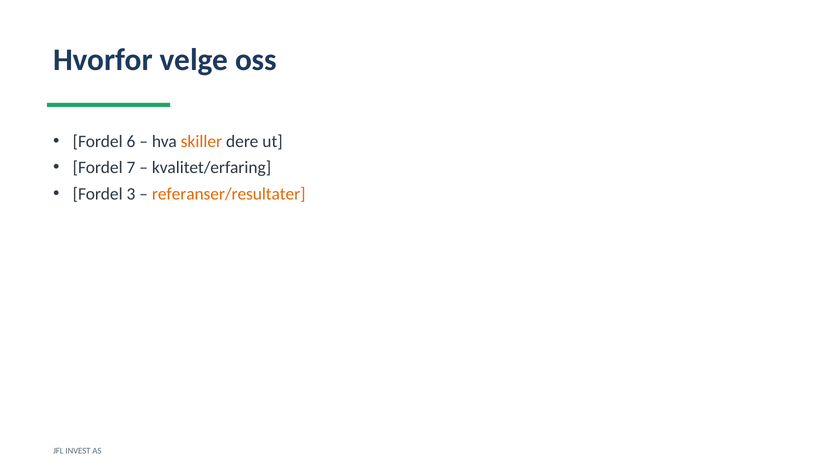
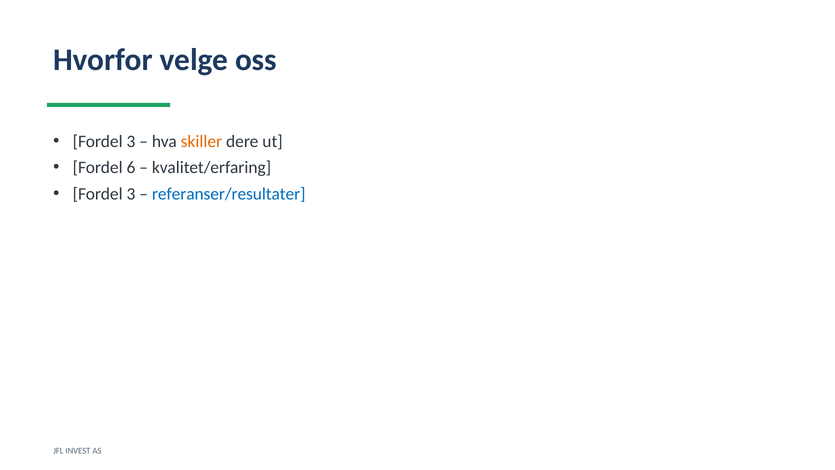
6 at (131, 141): 6 -> 3
7: 7 -> 6
referanser/resultater colour: orange -> blue
